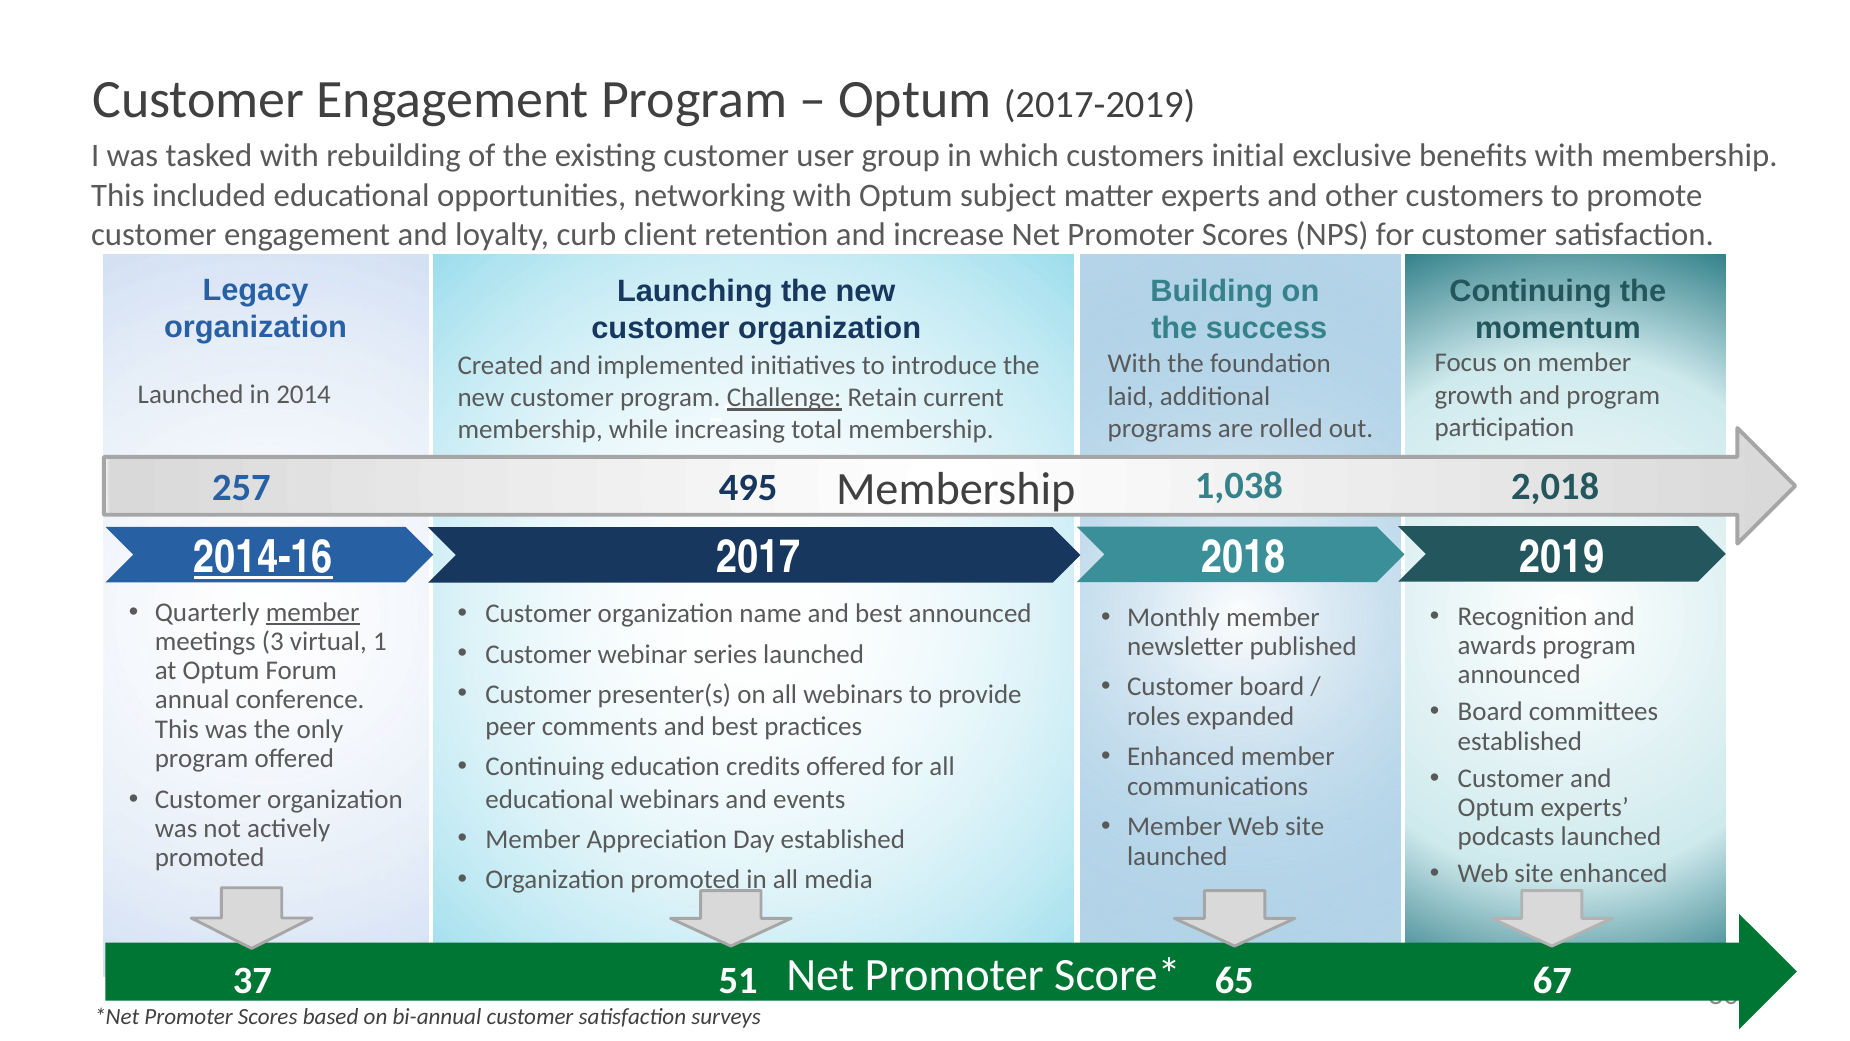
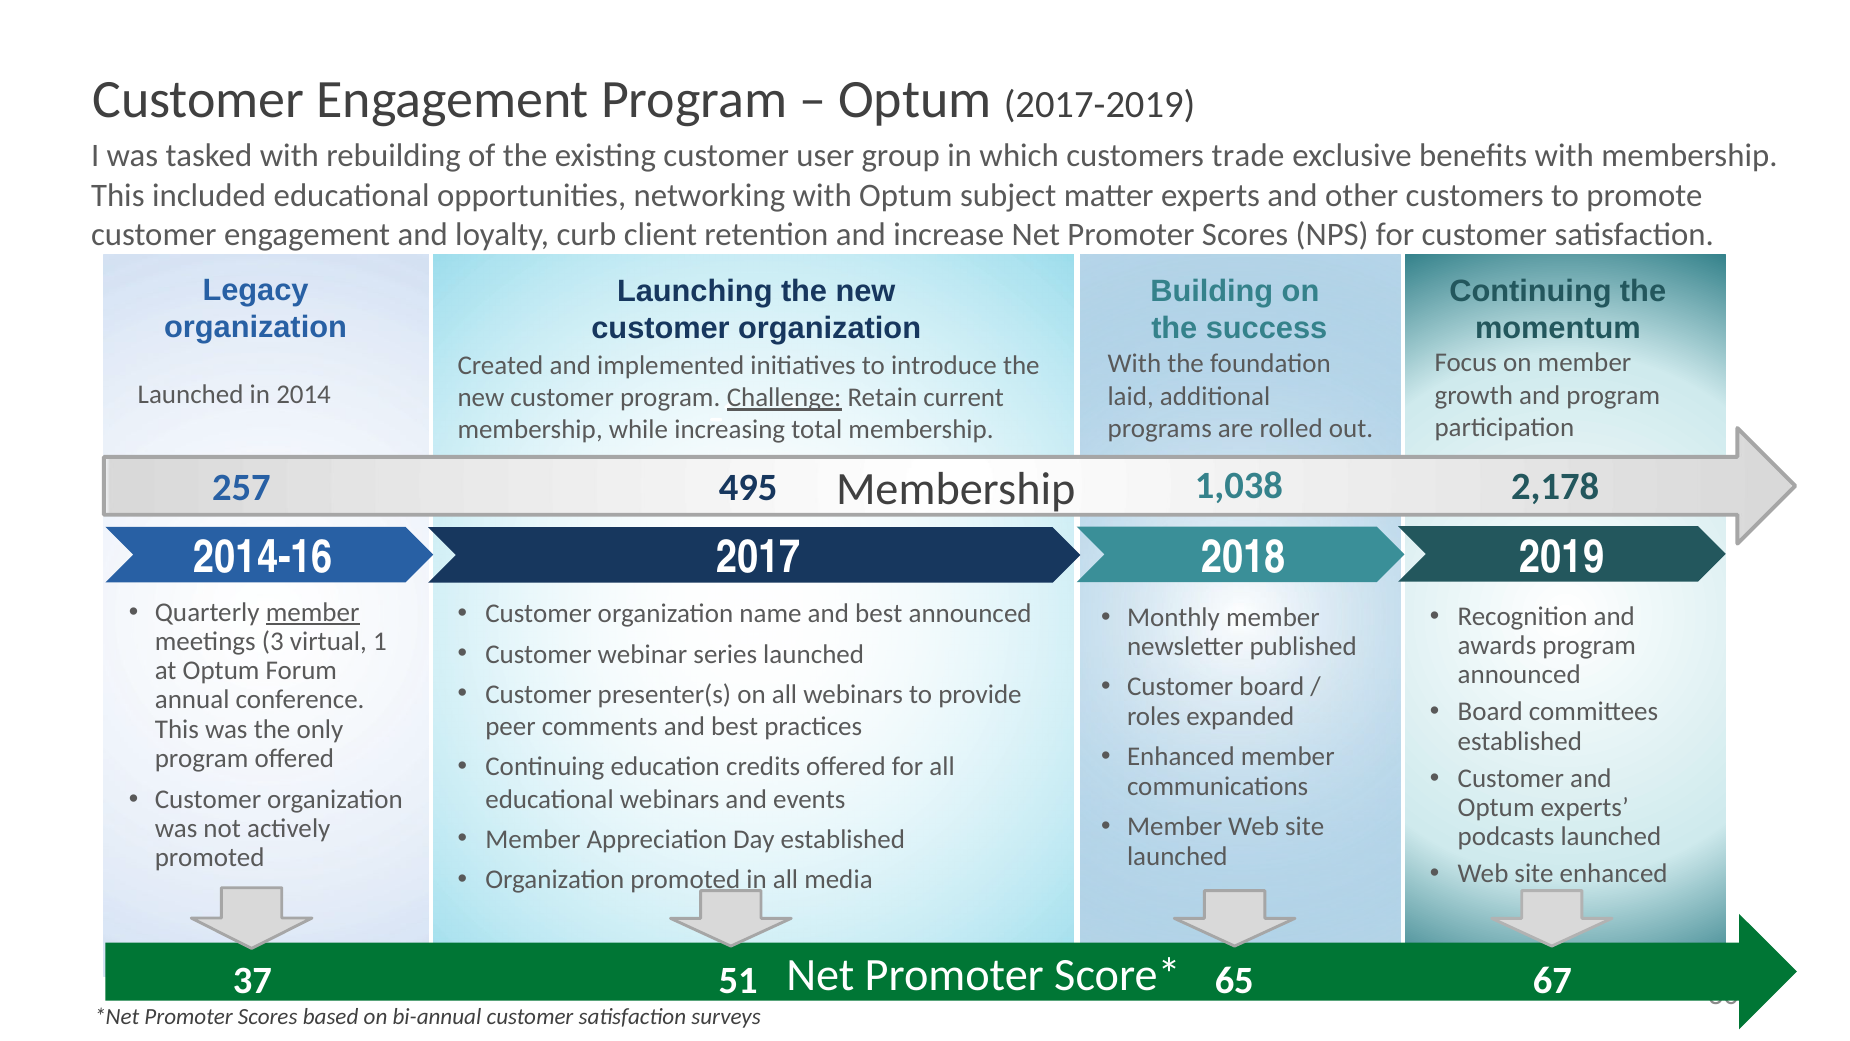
initial: initial -> trade
2,018: 2,018 -> 2,178
2014-16 underline: present -> none
